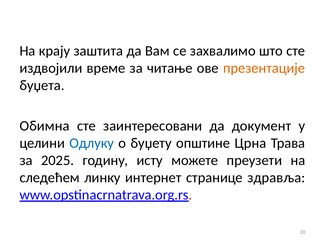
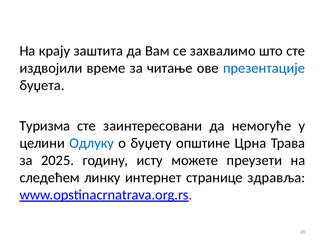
презентације colour: orange -> blue
Обимна: Обимна -> Туризма
документ: документ -> немогуће
